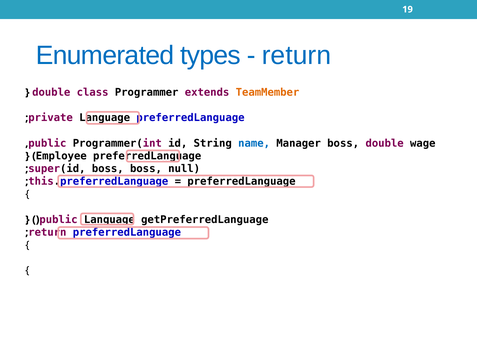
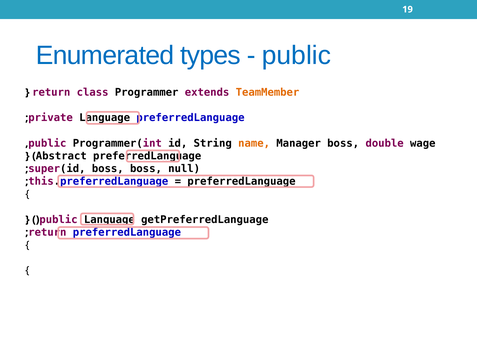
return at (296, 56): return -> public
double at (51, 92): double -> return
name colour: blue -> orange
Employee: Employee -> Abstract
